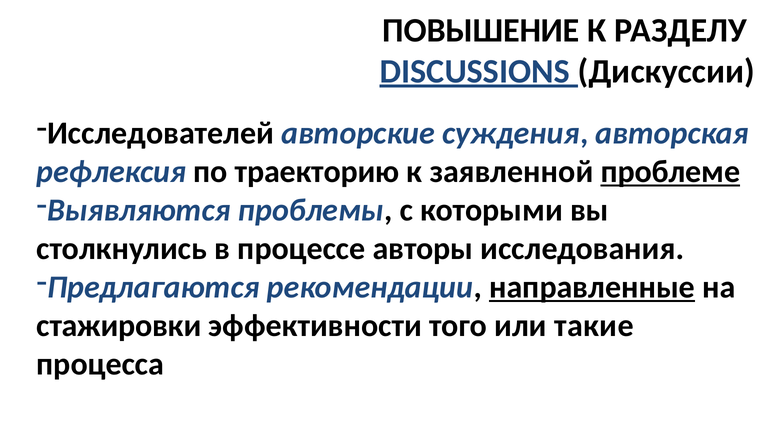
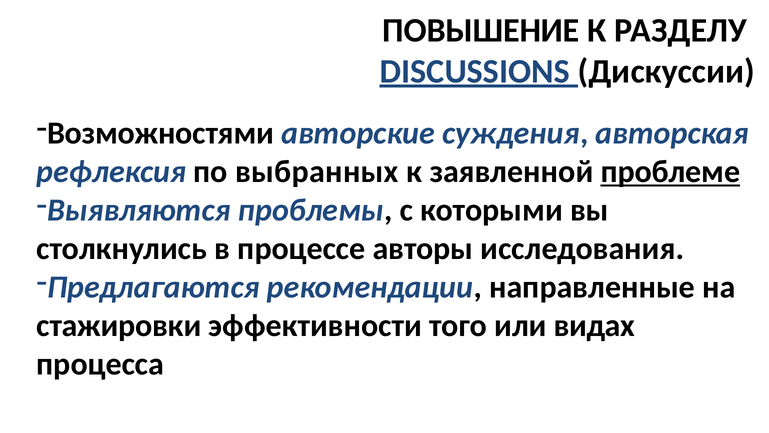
Исследователей: Исследователей -> Возможностями
траекторию: траекторию -> выбранных
направленные underline: present -> none
такие: такие -> видах
